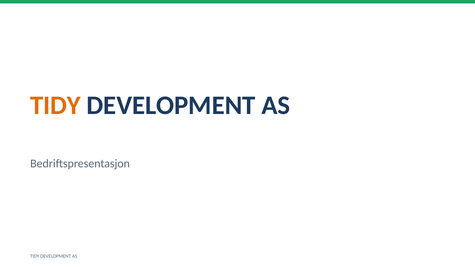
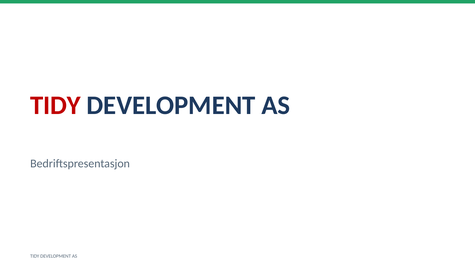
TIDY at (55, 105) colour: orange -> red
